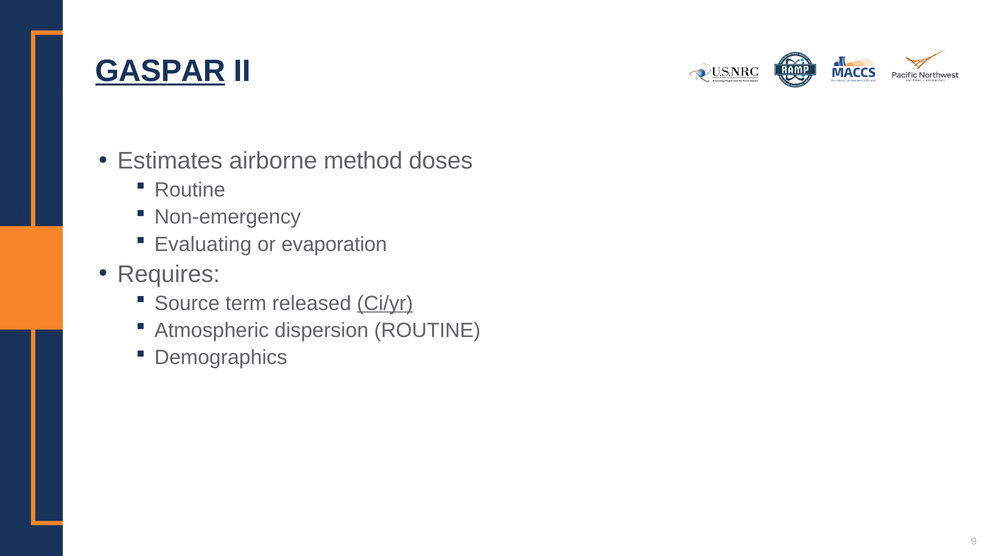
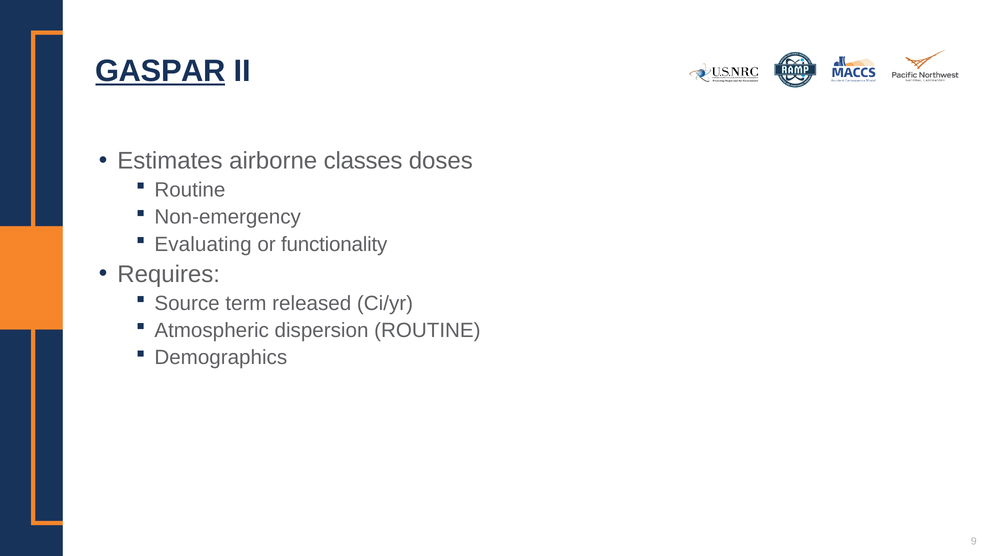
method: method -> classes
evaporation: evaporation -> functionality
Ci/yr underline: present -> none
